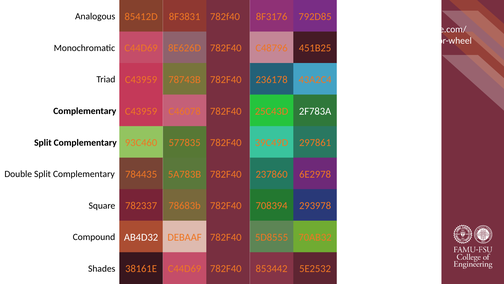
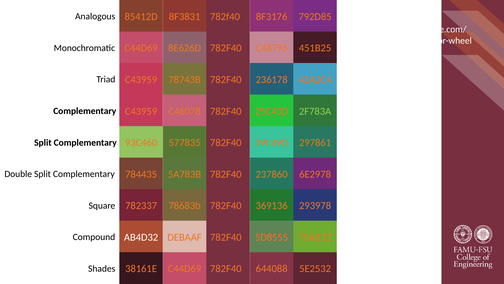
2F783A colour: white -> light green
708394: 708394 -> 369136
853442: 853442 -> 644088
